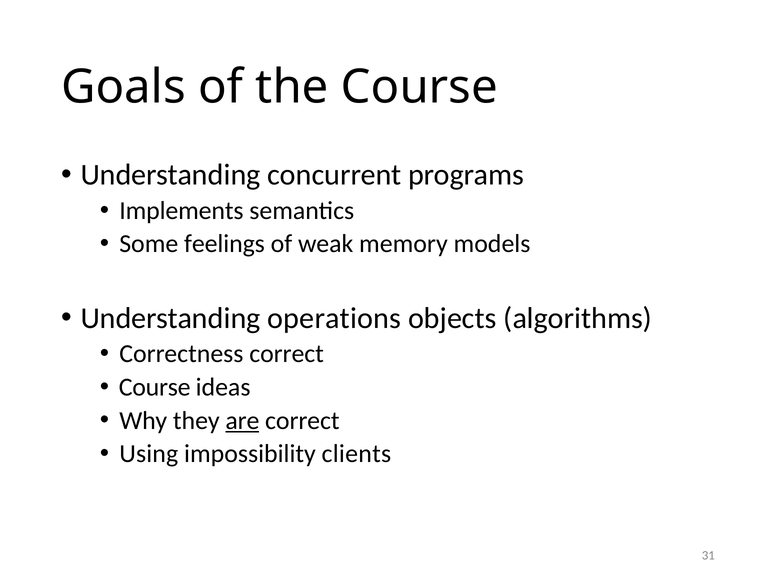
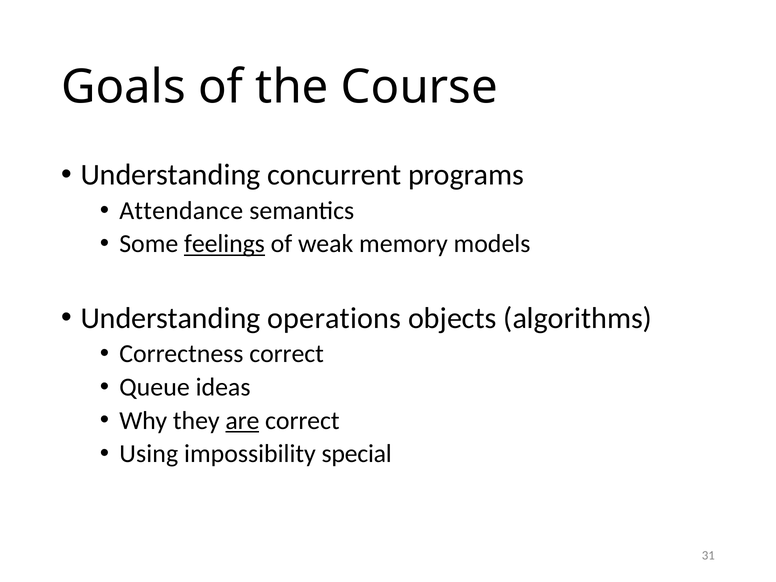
Implements: Implements -> Attendance
feelings underline: none -> present
Course at (155, 387): Course -> Queue
clients: clients -> special
